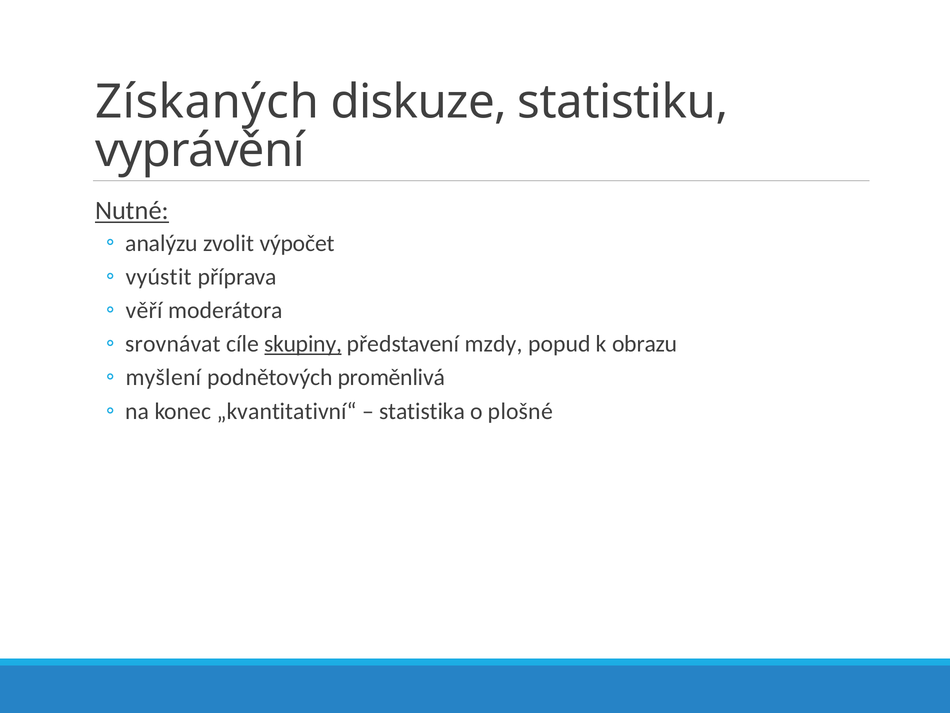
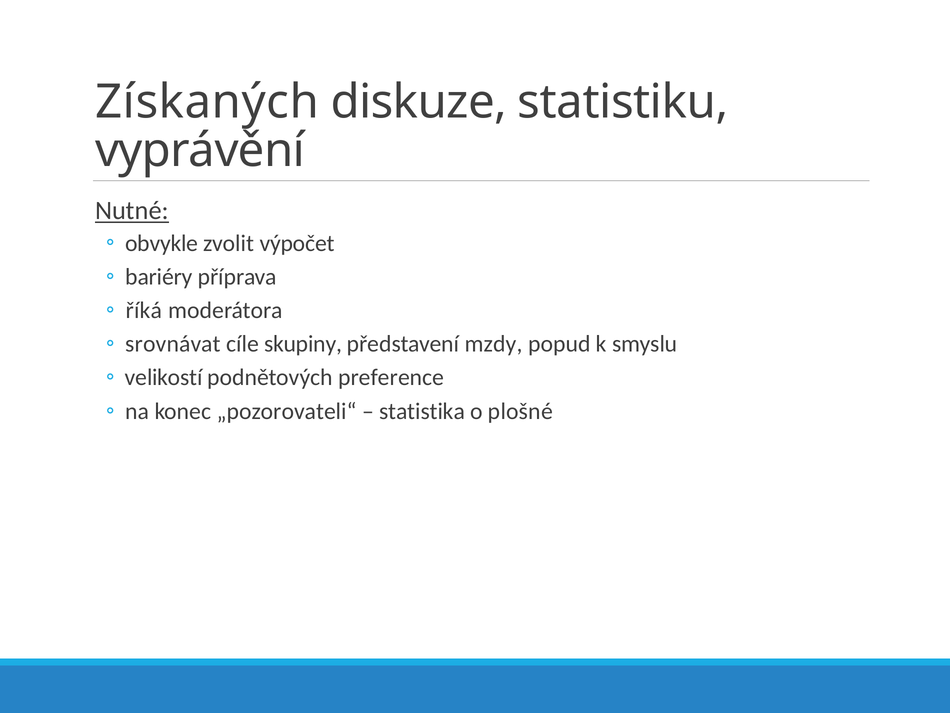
analýzu: analýzu -> obvykle
vyústit: vyústit -> bariéry
věří: věří -> říká
skupiny underline: present -> none
obrazu: obrazu -> smyslu
myšlení: myšlení -> velikostí
proměnlivá: proměnlivá -> preference
„kvantitativní“: „kvantitativní“ -> „pozorovateli“
